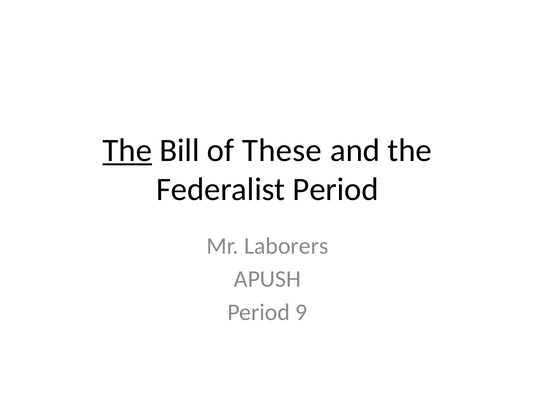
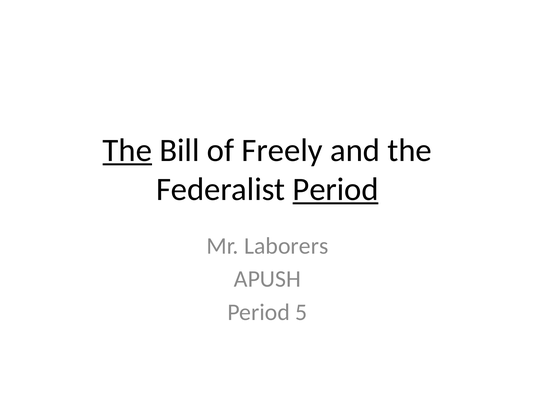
These: These -> Freely
Period at (336, 190) underline: none -> present
9: 9 -> 5
